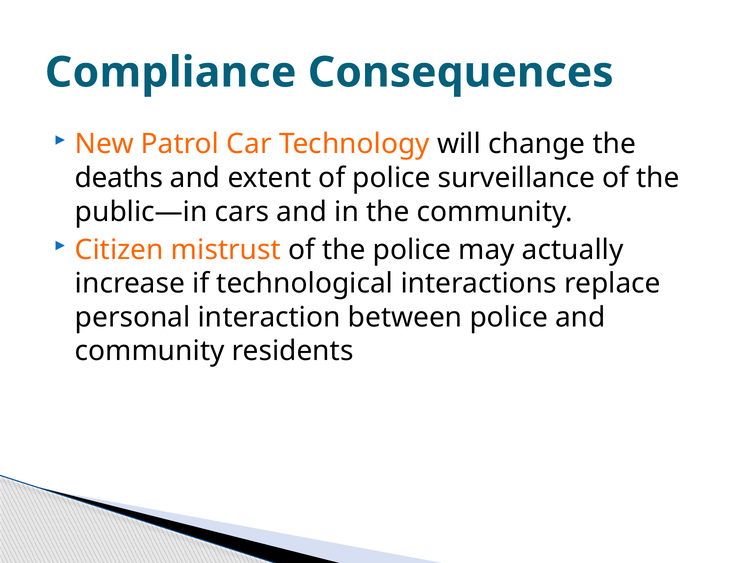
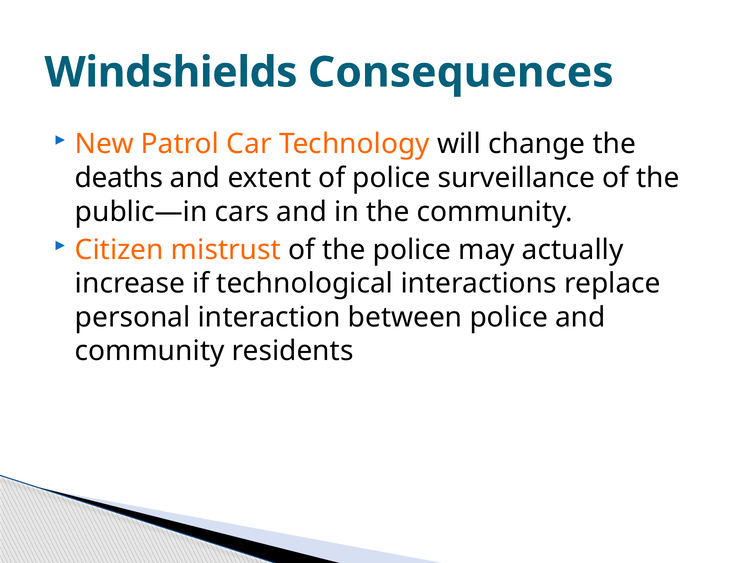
Compliance: Compliance -> Windshields
